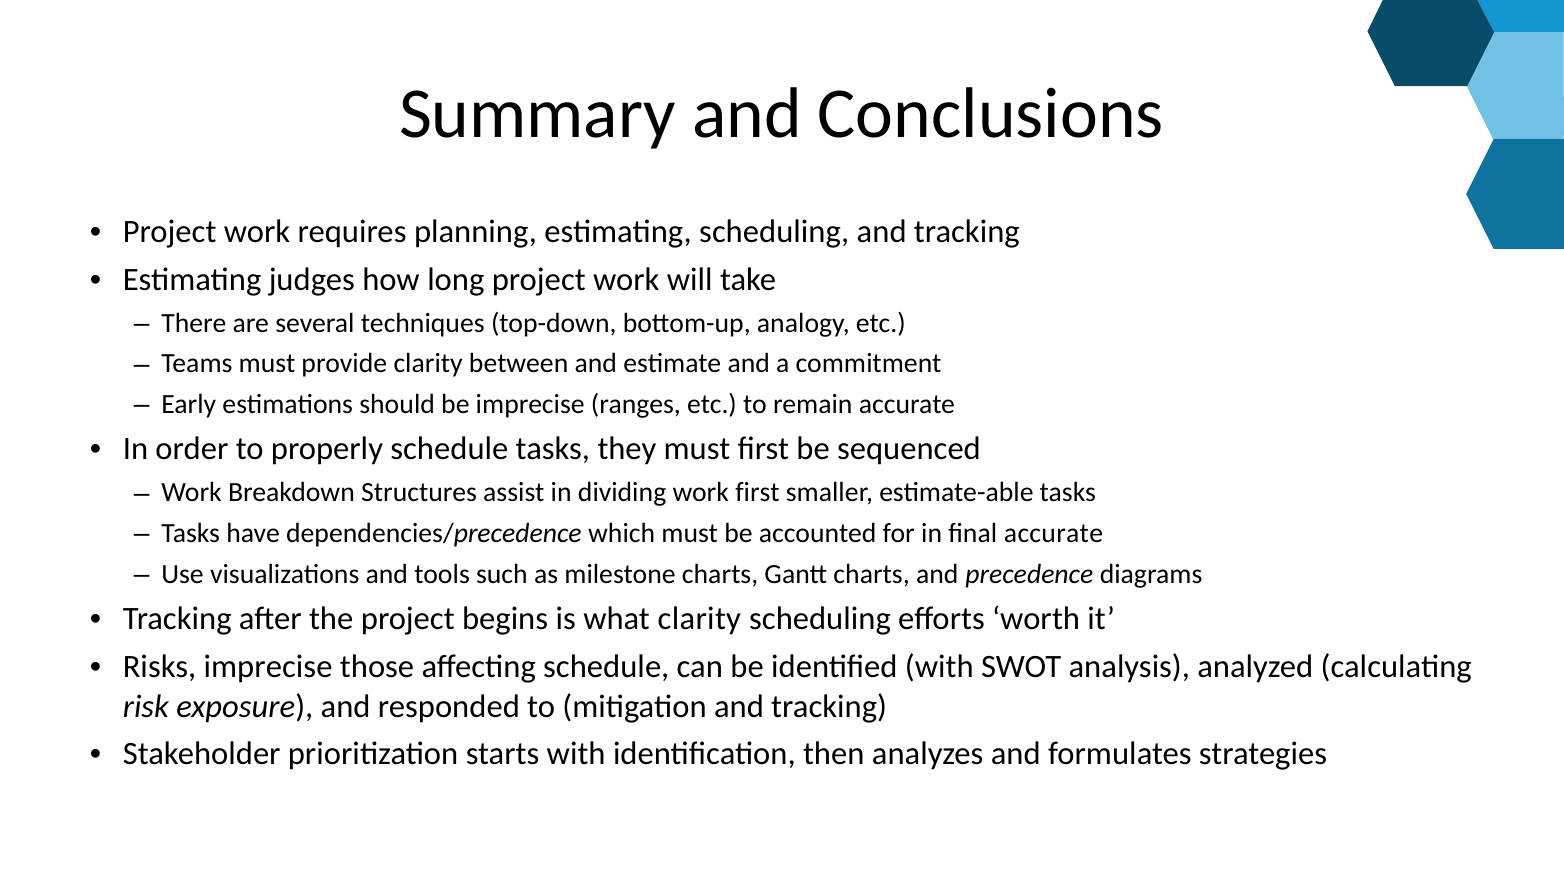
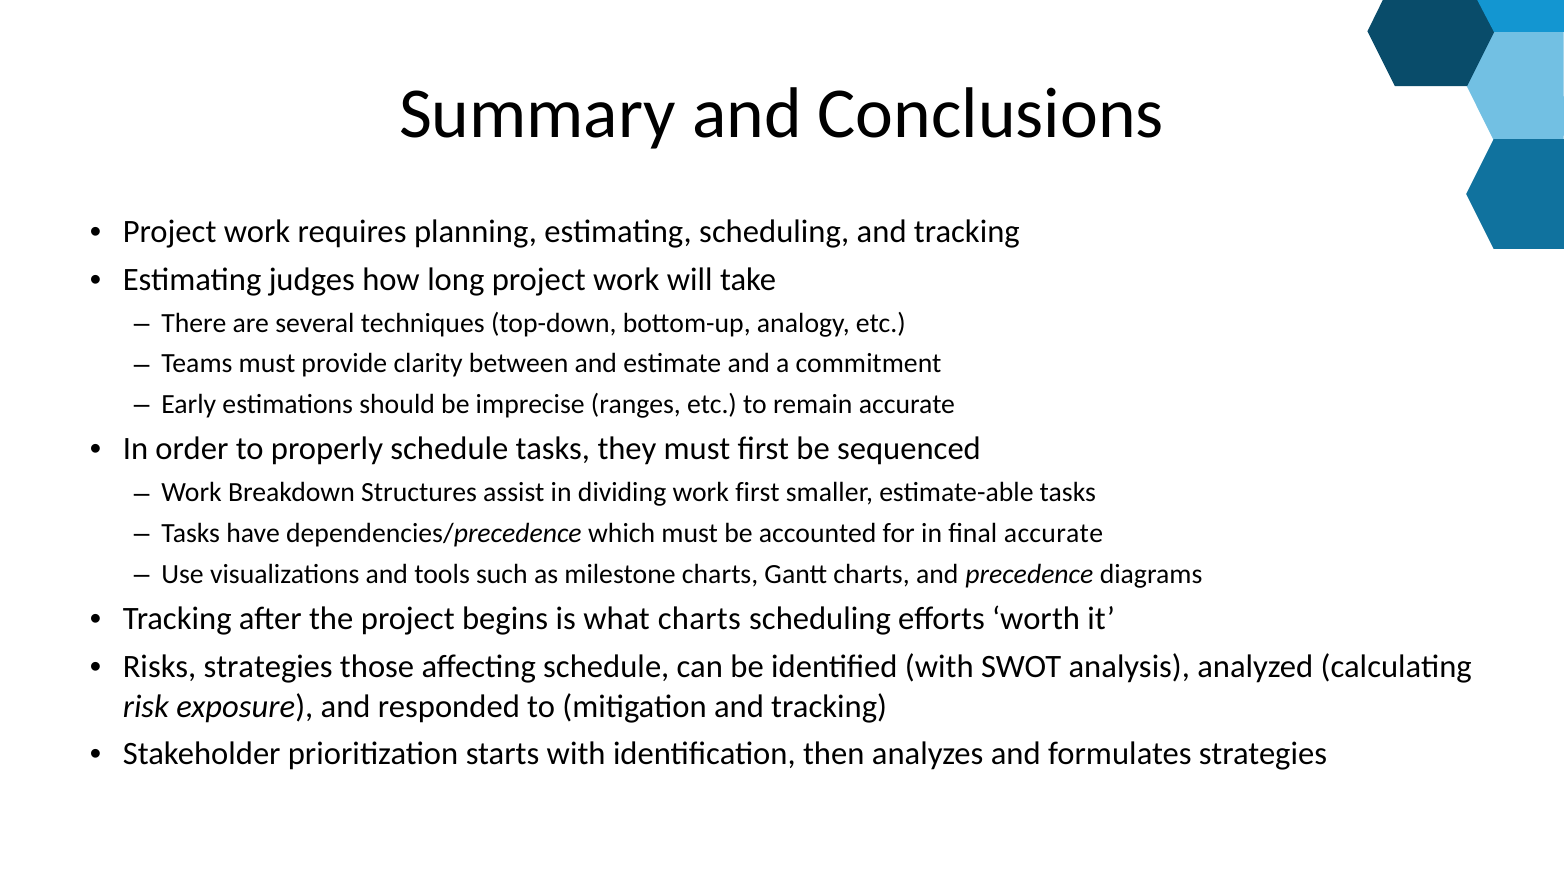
what clarity: clarity -> charts
Risks imprecise: imprecise -> strategies
